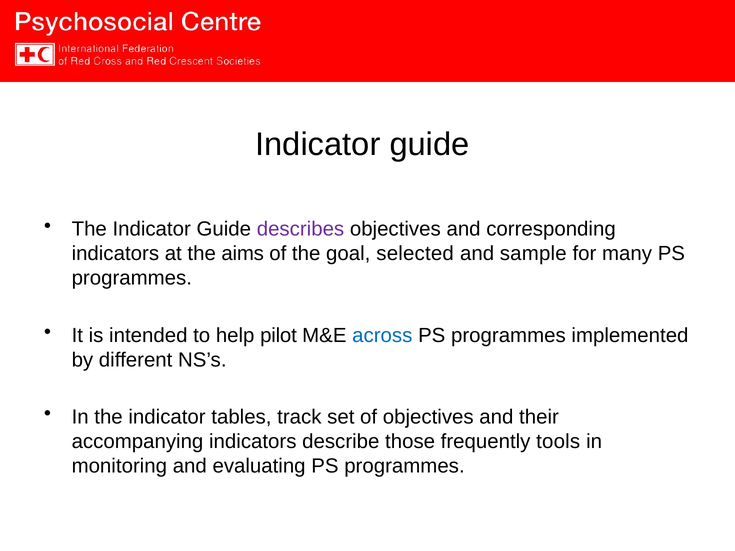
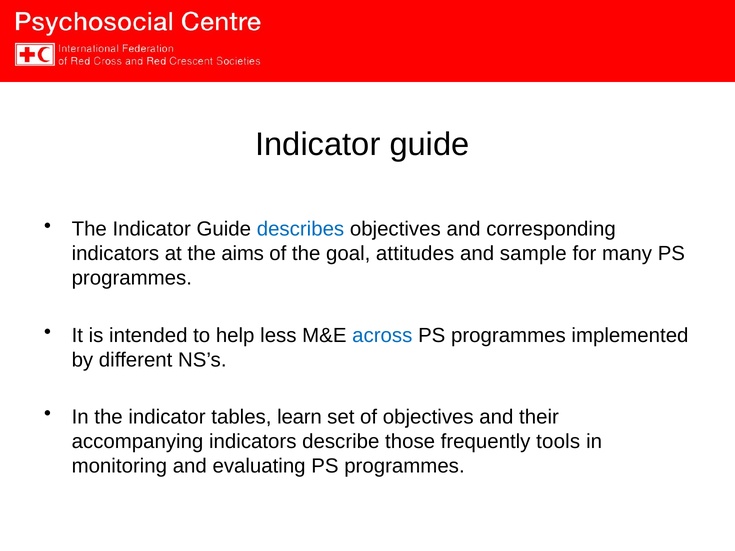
describes colour: purple -> blue
selected: selected -> attitudes
pilot: pilot -> less
track: track -> learn
